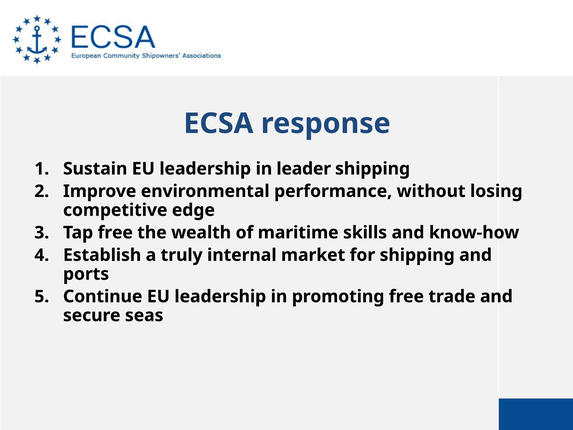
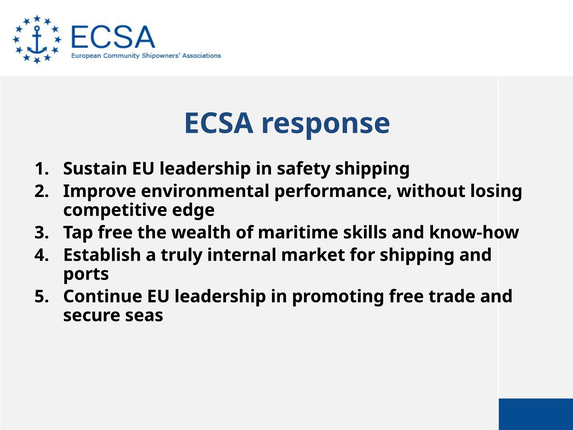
leader: leader -> safety
